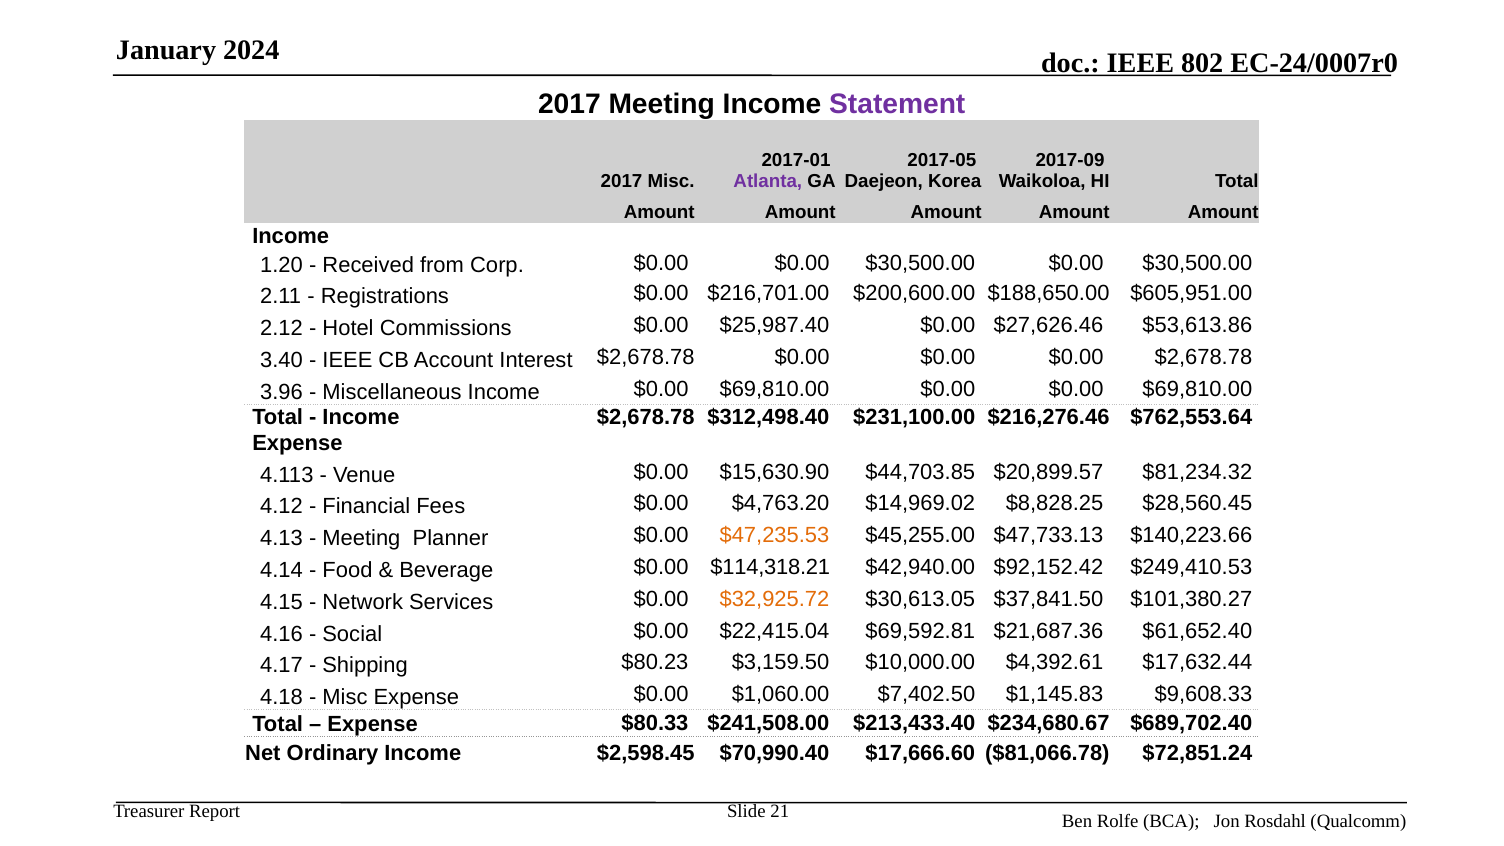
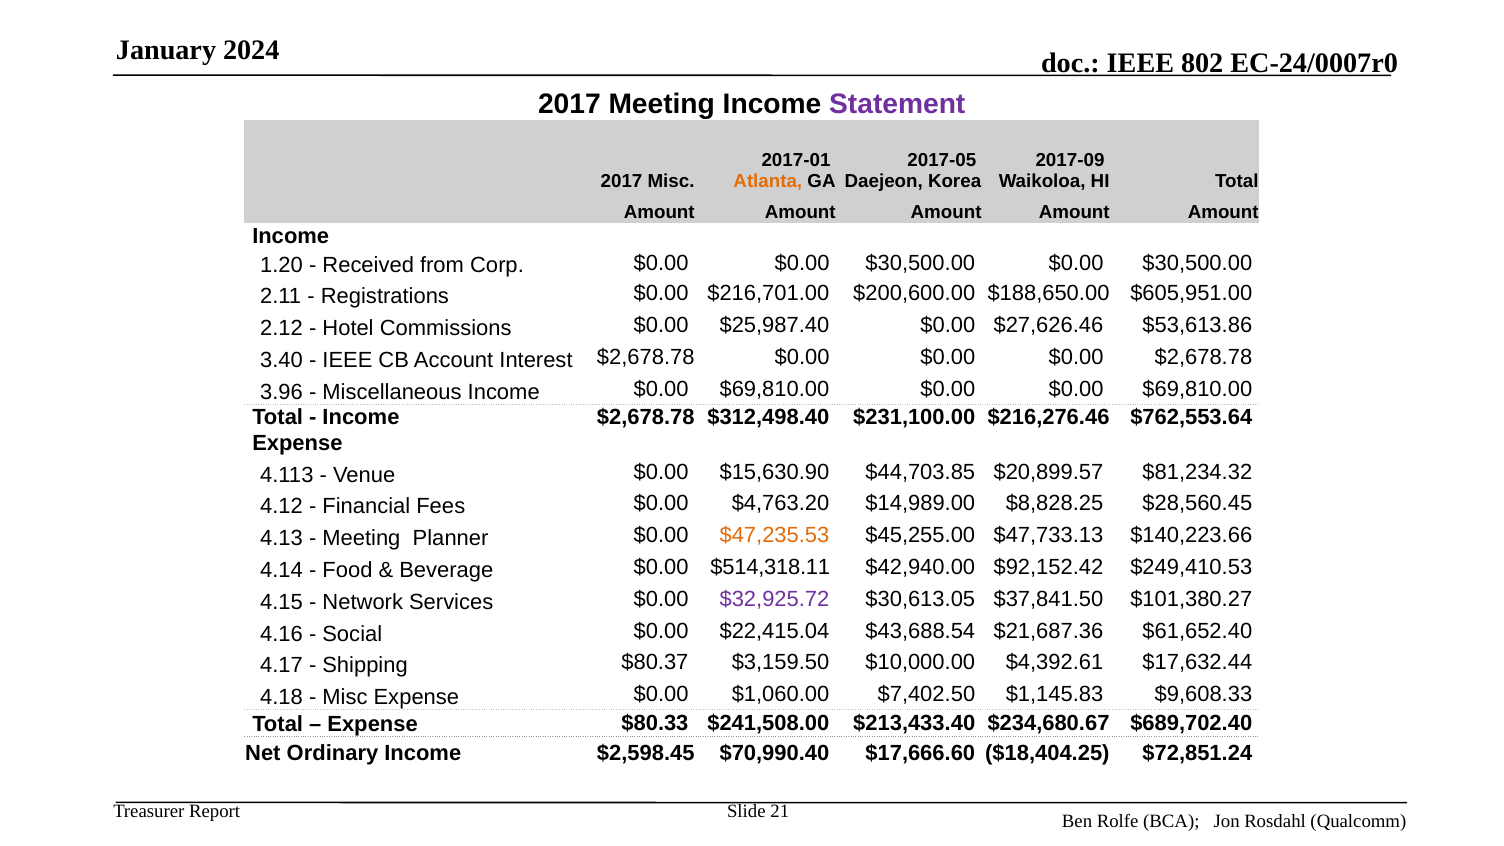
Atlanta colour: purple -> orange
$14,969.02: $14,969.02 -> $14,989.00
$114,318.21: $114,318.21 -> $514,318.11
$32,925.72 colour: orange -> purple
$69,592.81: $69,592.81 -> $43,688.54
$80.23: $80.23 -> $80.37
$81,066.78: $81,066.78 -> $18,404.25
